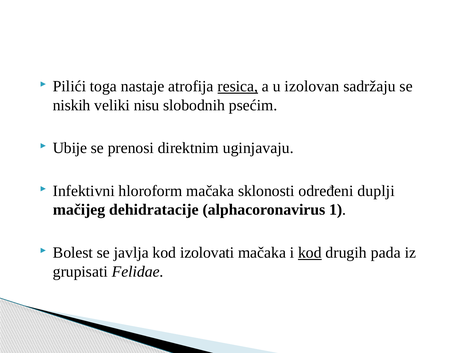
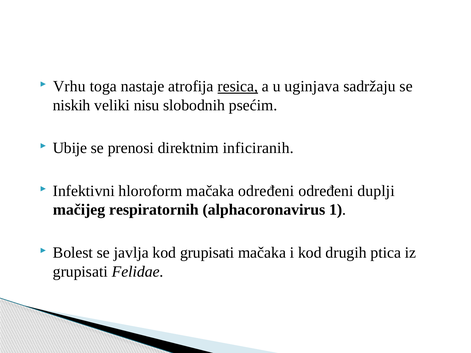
Pilići: Pilići -> Vrhu
izolovan: izolovan -> uginjava
uginjavaju: uginjavaju -> inficiranih
mačaka sklonosti: sklonosti -> određeni
dehidratacije: dehidratacije -> respiratornih
kod izolovati: izolovati -> grupisati
kod at (310, 253) underline: present -> none
pada: pada -> ptica
